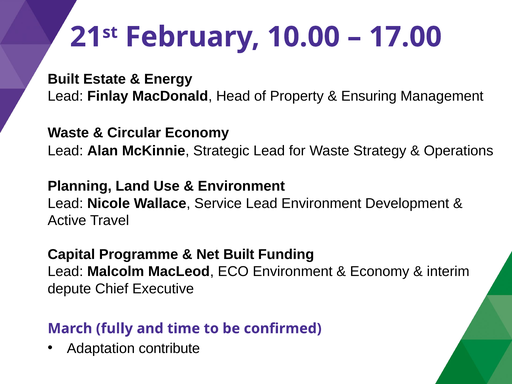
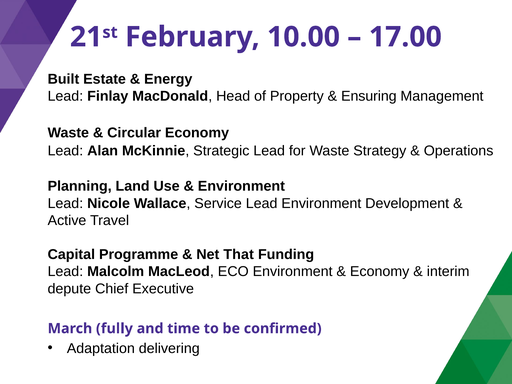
Net Built: Built -> That
contribute: contribute -> delivering
